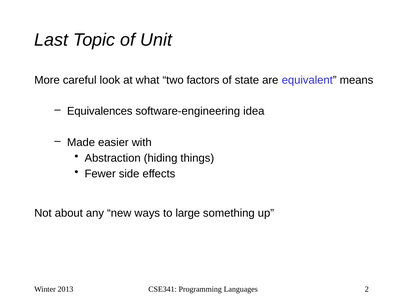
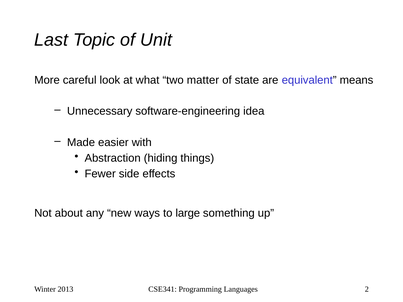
factors: factors -> matter
Equivalences: Equivalences -> Unnecessary
